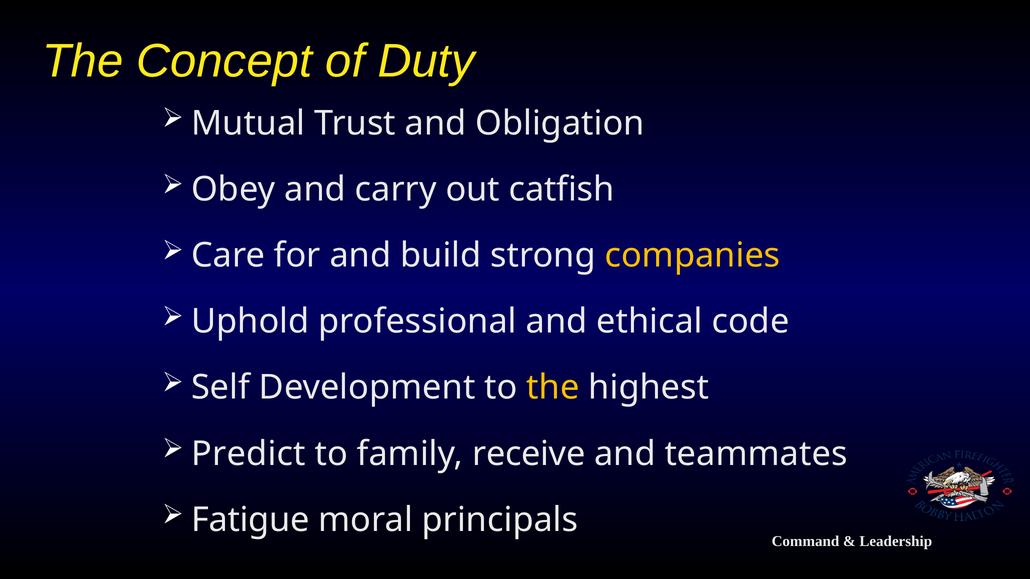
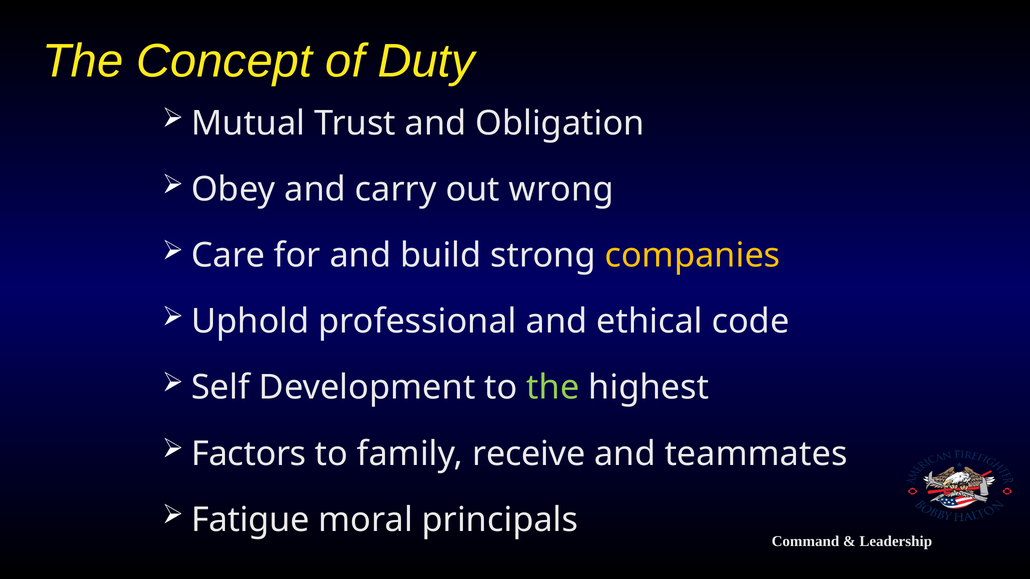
catfish: catfish -> wrong
the at (553, 388) colour: yellow -> light green
Predict: Predict -> Factors
